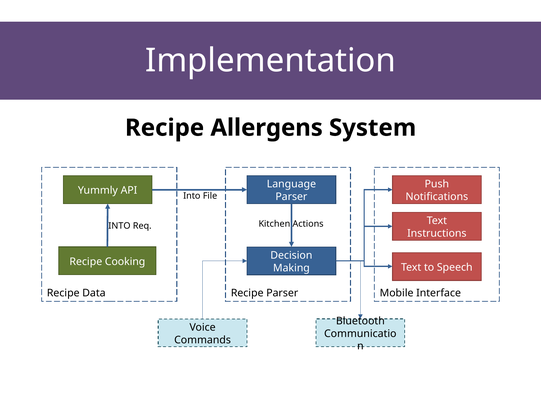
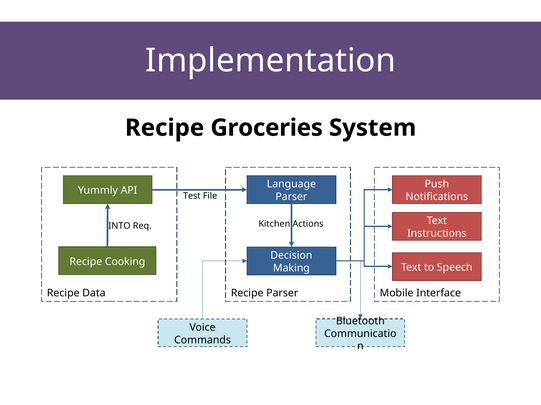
Allergens: Allergens -> Groceries
Into at (192, 196): Into -> Test
